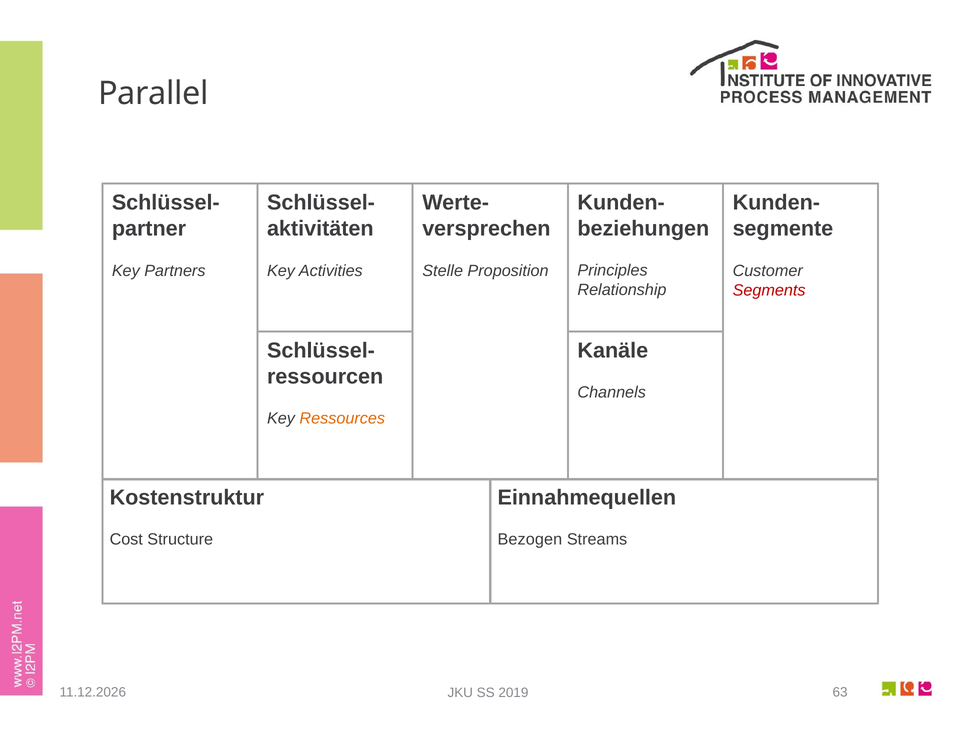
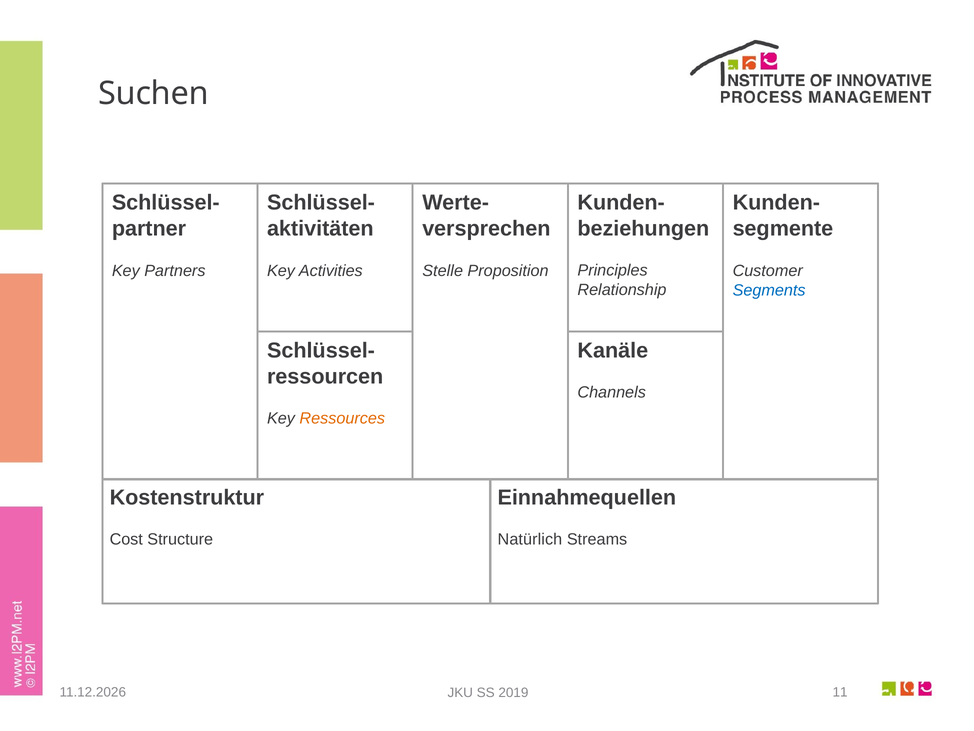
Parallel: Parallel -> Suchen
Segments colour: red -> blue
Bezogen: Bezogen -> Natürlich
63: 63 -> 11
